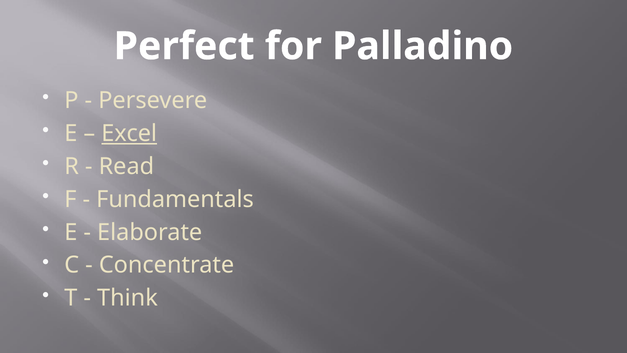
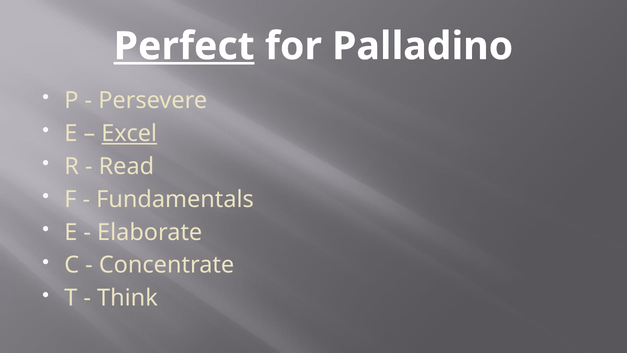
Perfect underline: none -> present
